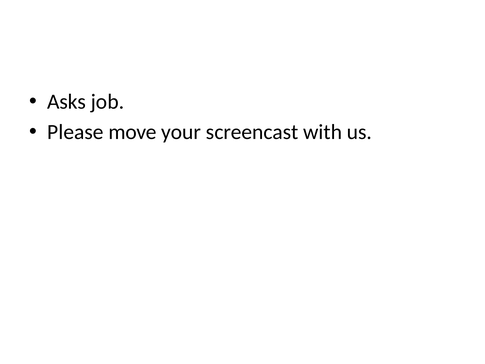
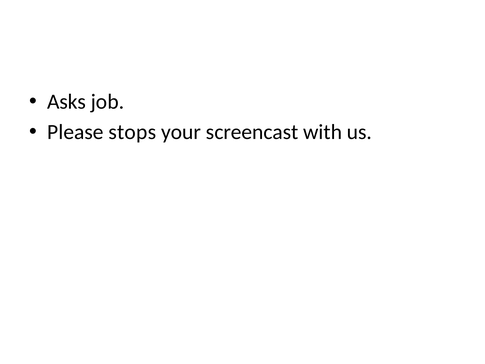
move: move -> stops
